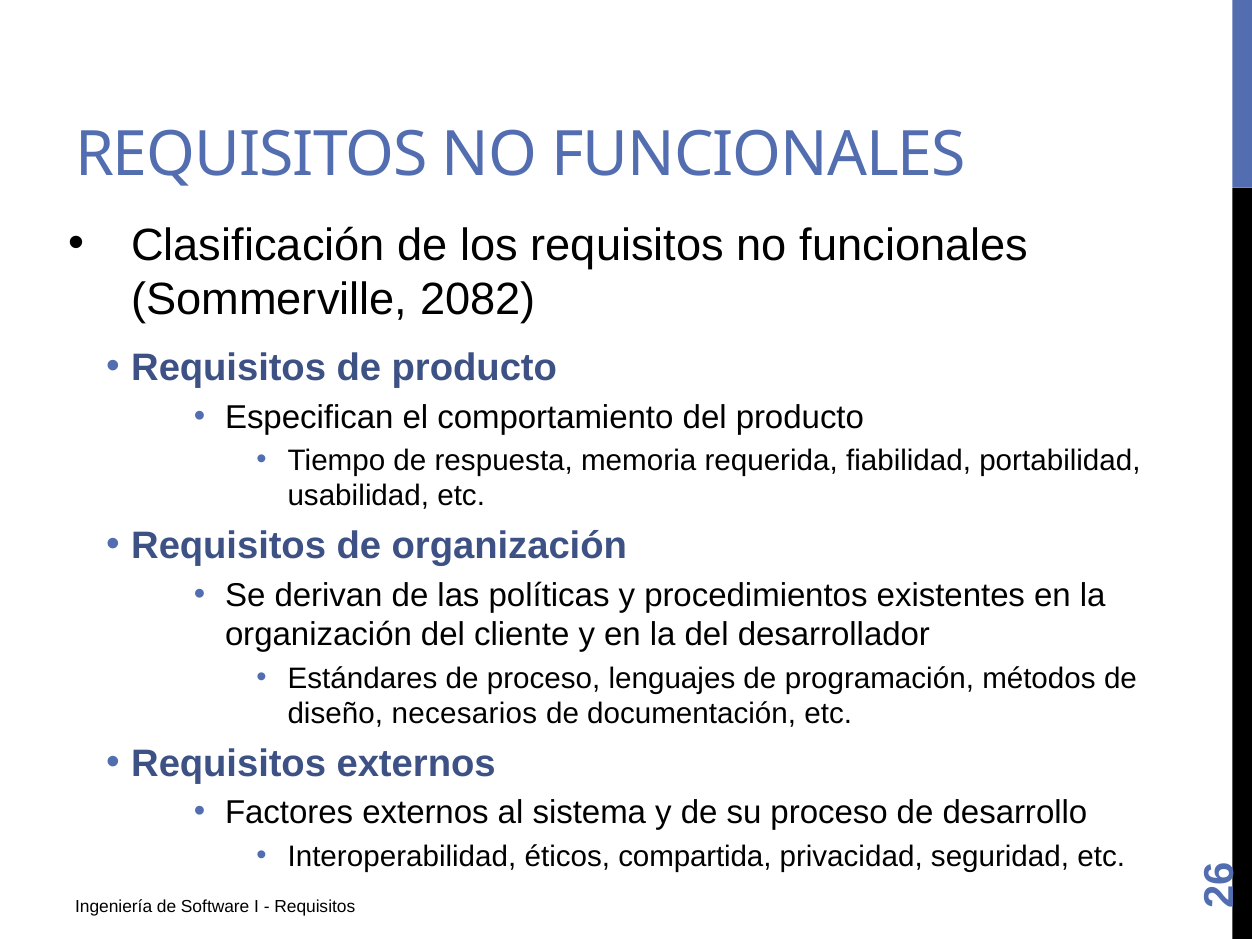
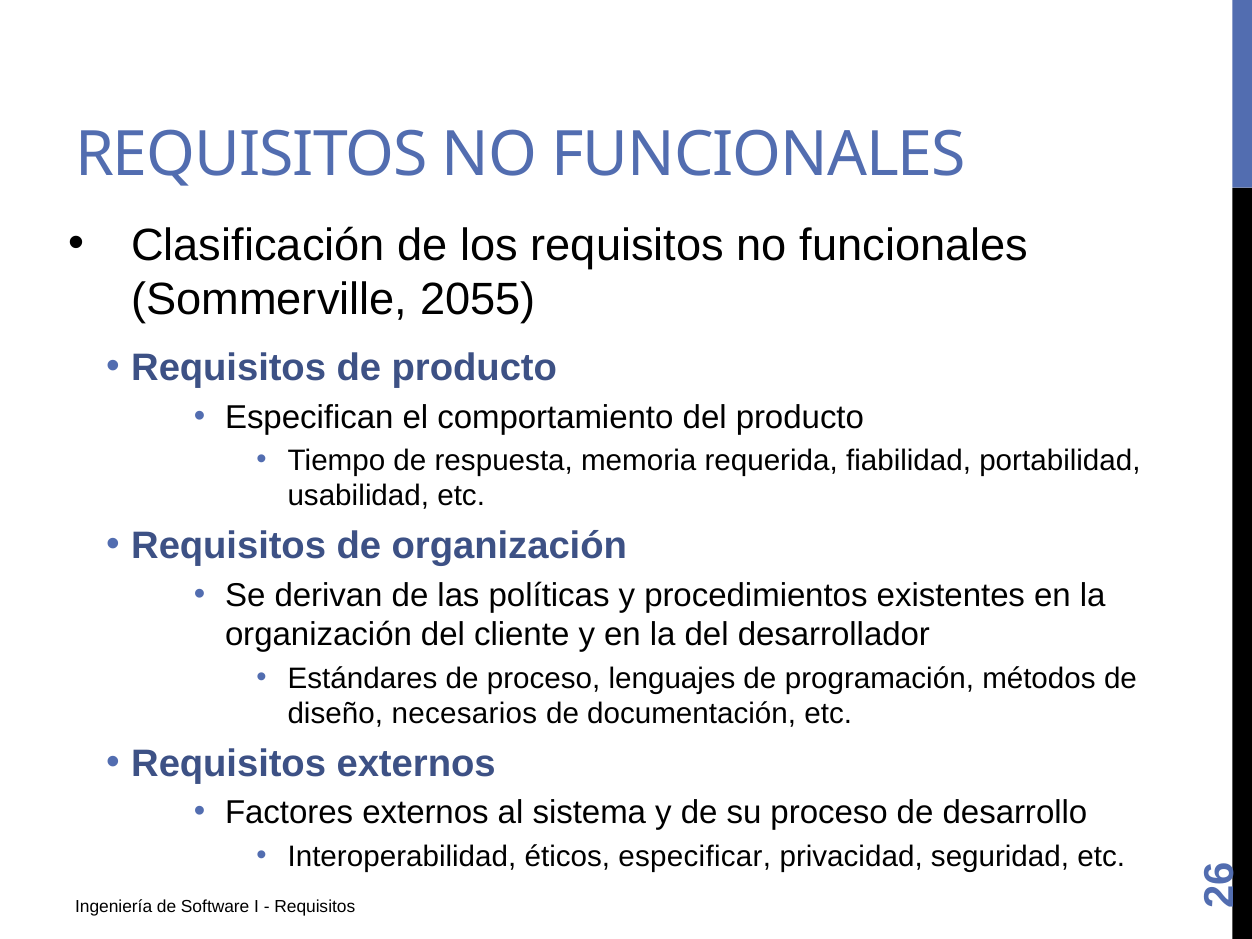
2082: 2082 -> 2055
compartida: compartida -> especificar
